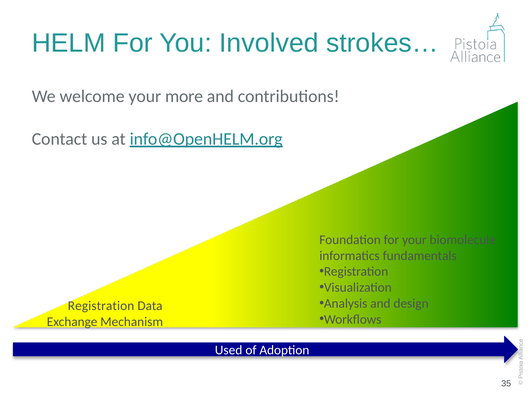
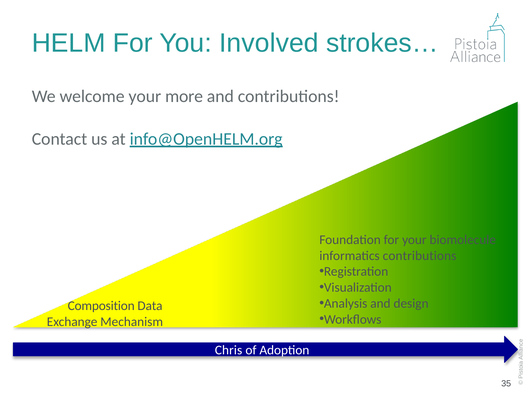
informatics fundamentals: fundamentals -> contributions
Registration at (101, 306): Registration -> Composition
Used: Used -> Chris
